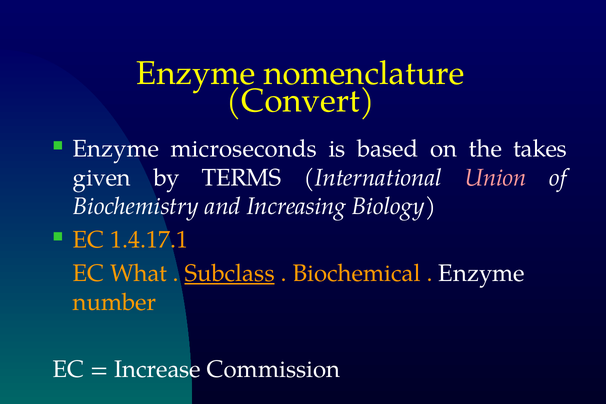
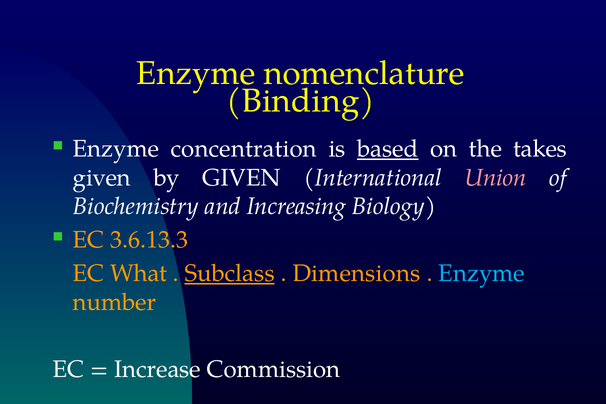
Convert: Convert -> Binding
microseconds: microseconds -> concentration
based underline: none -> present
by TERMS: TERMS -> GIVEN
1.4.17.1: 1.4.17.1 -> 3.6.13.3
Biochemical: Biochemical -> Dimensions
Enzyme at (482, 273) colour: white -> light blue
